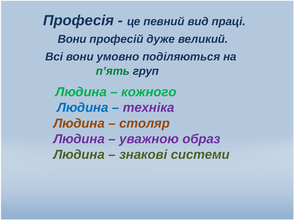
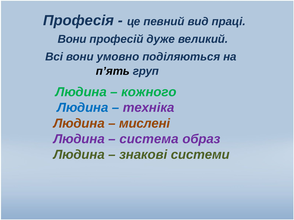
п’ять colour: green -> black
столяр: столяр -> мислені
уважною: уважною -> система
